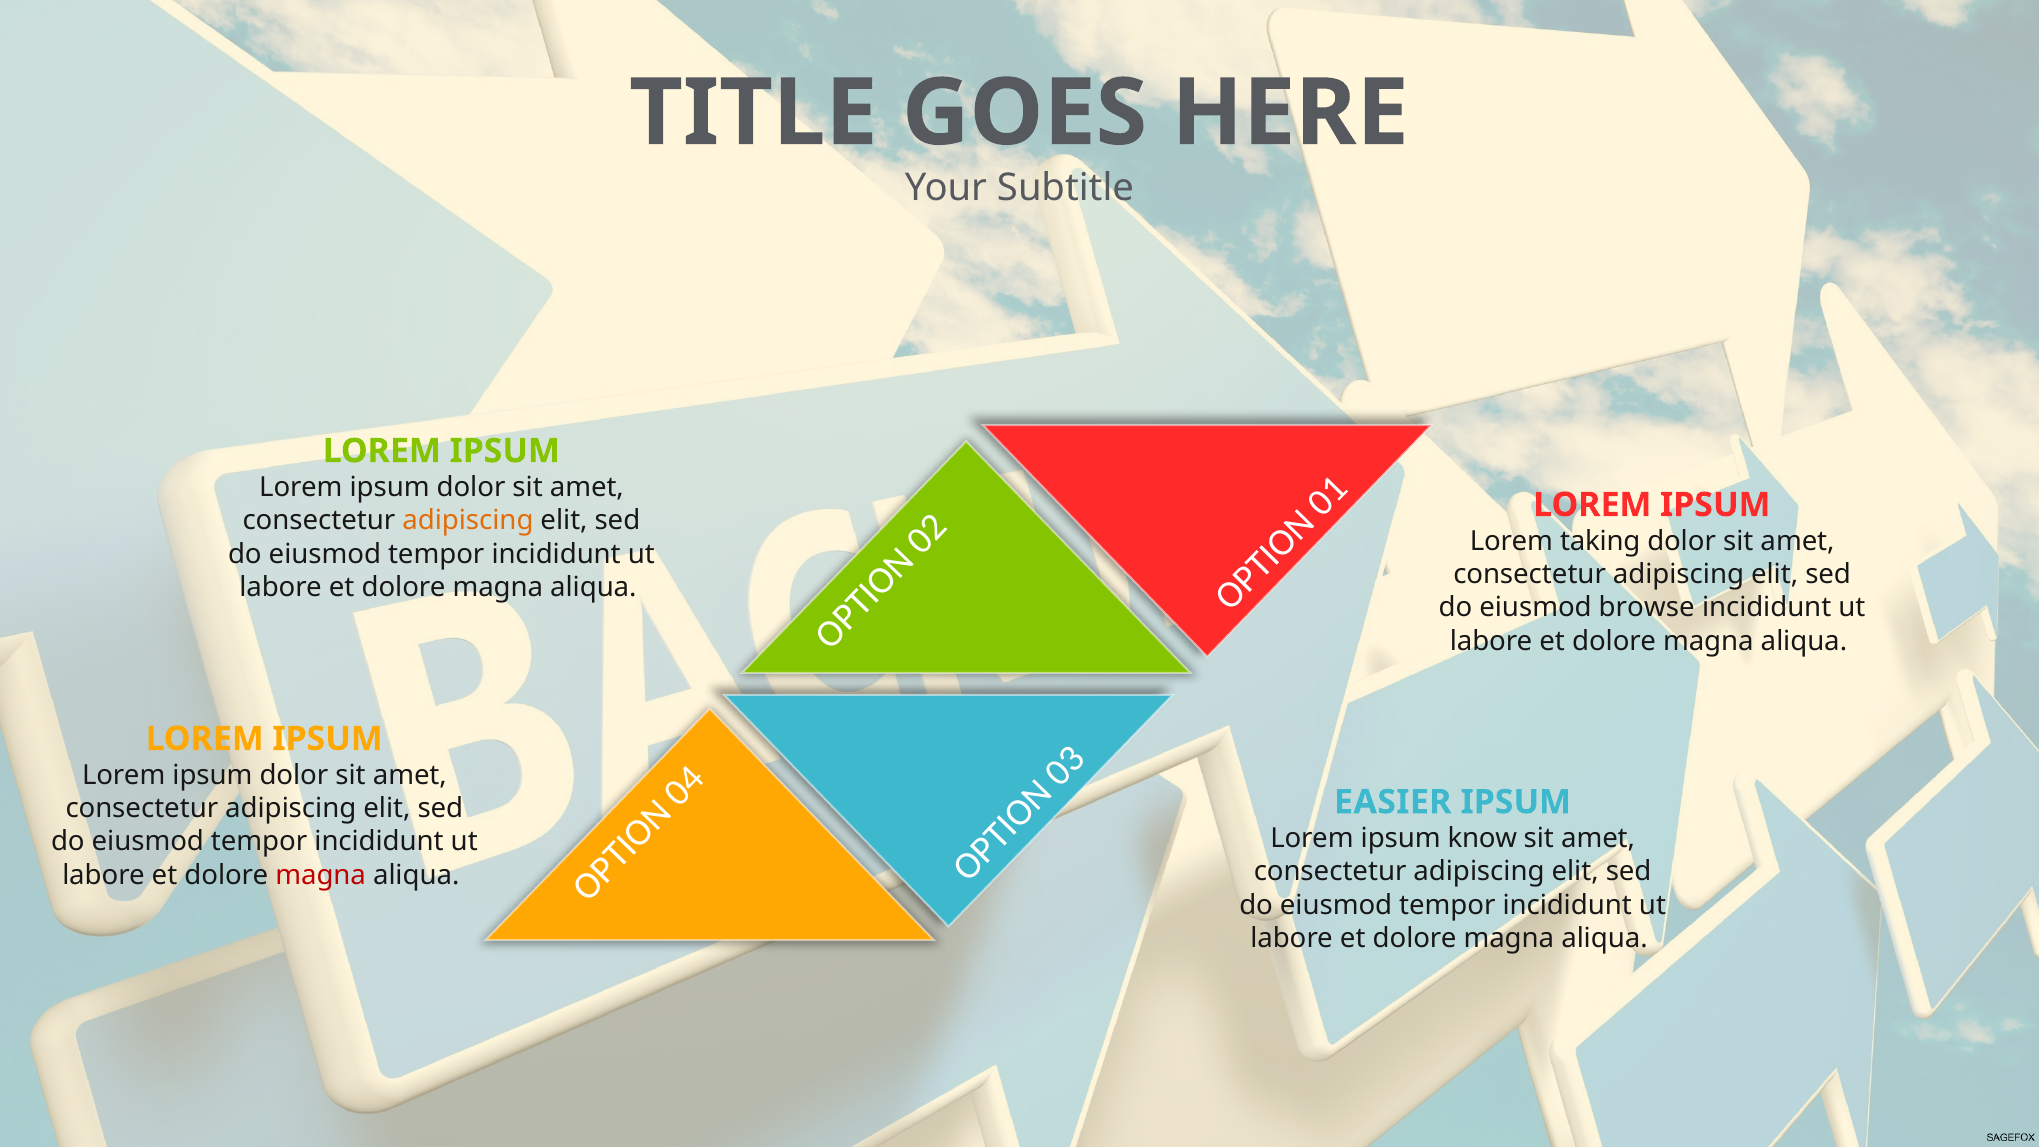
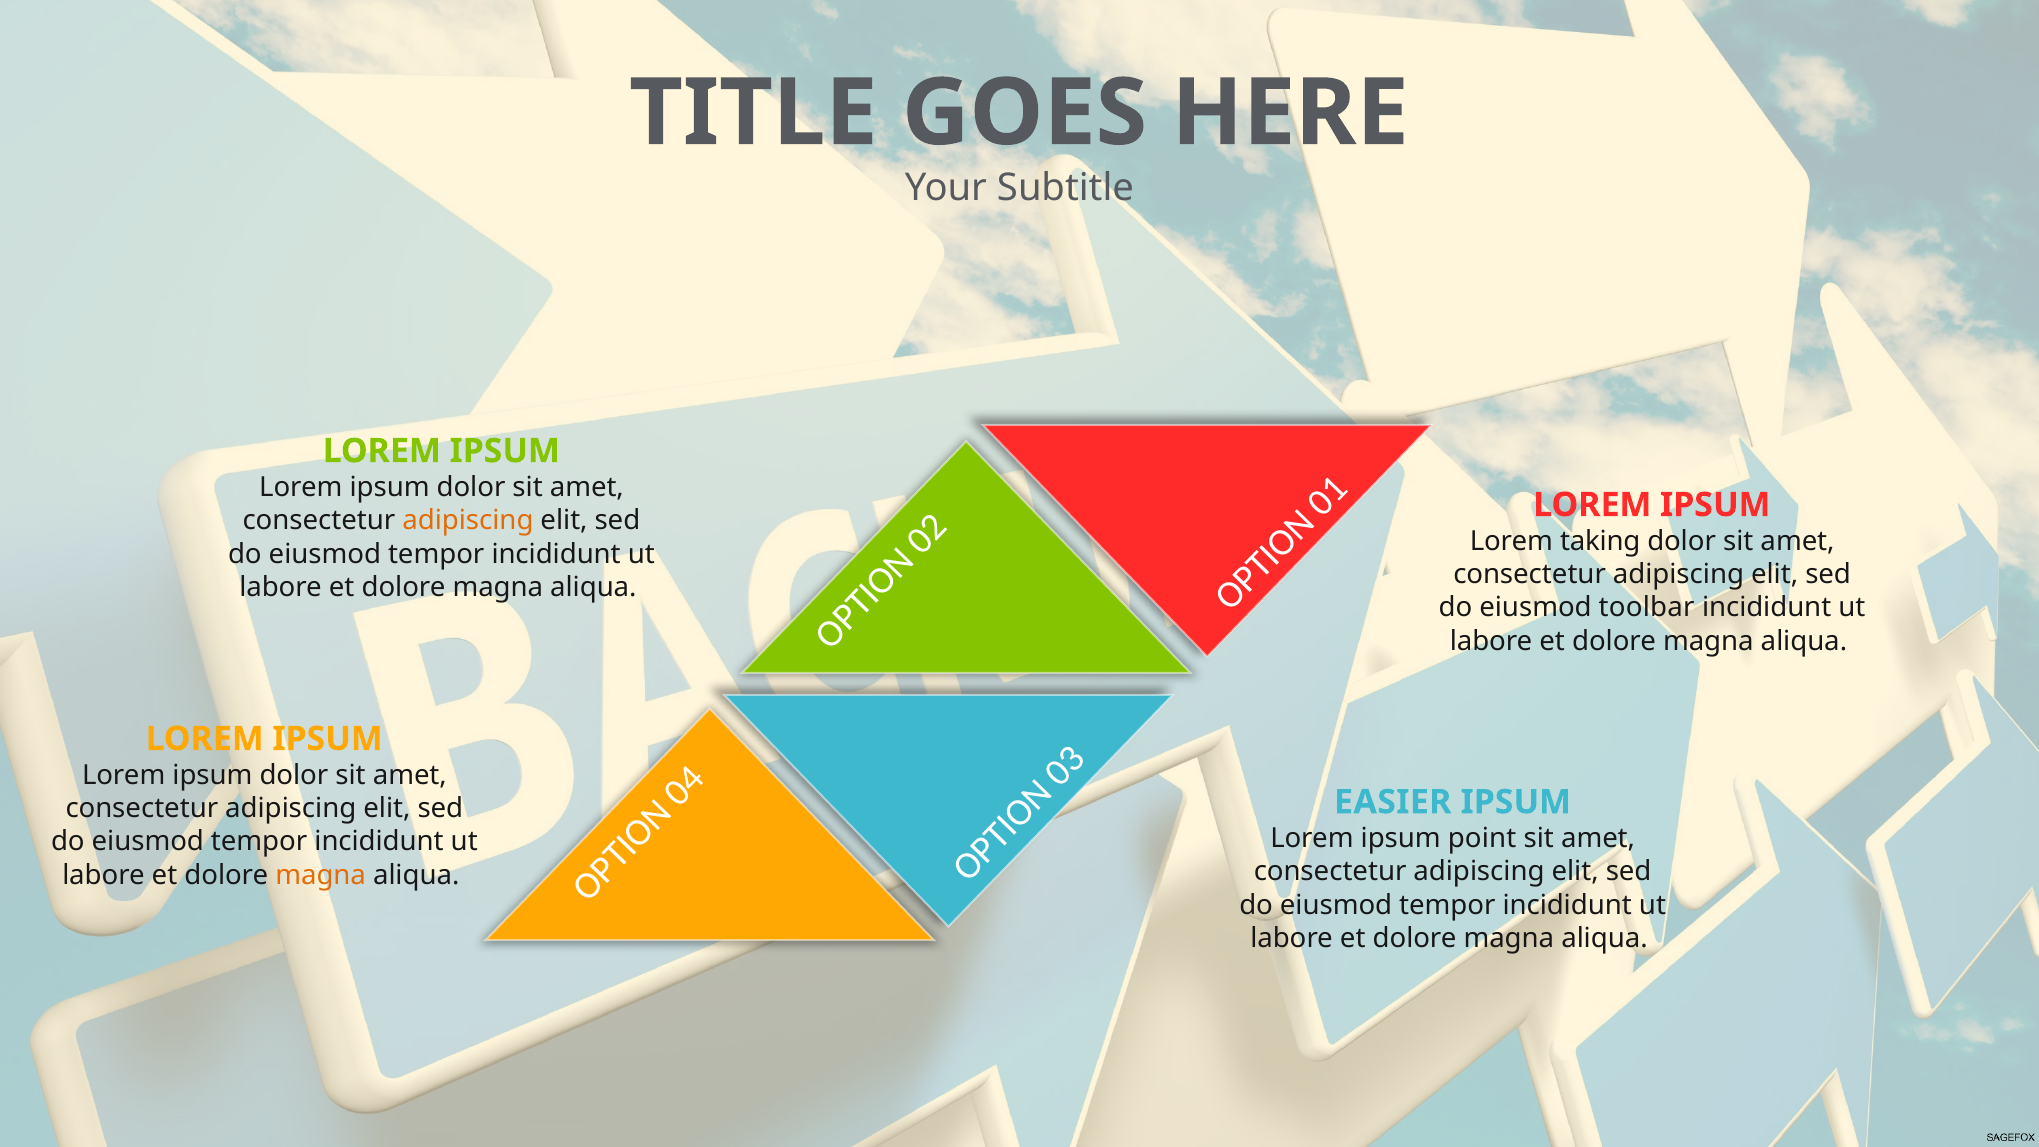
browse: browse -> toolbar
know: know -> point
magna at (321, 875) colour: red -> orange
